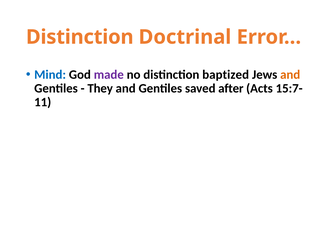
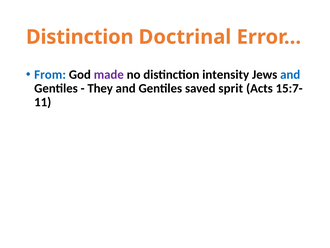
Mind: Mind -> From
baptized: baptized -> intensity
and at (290, 74) colour: orange -> blue
after: after -> sprit
